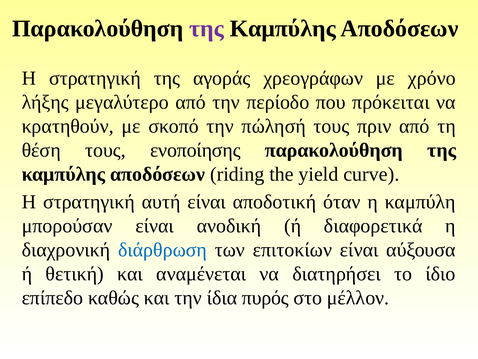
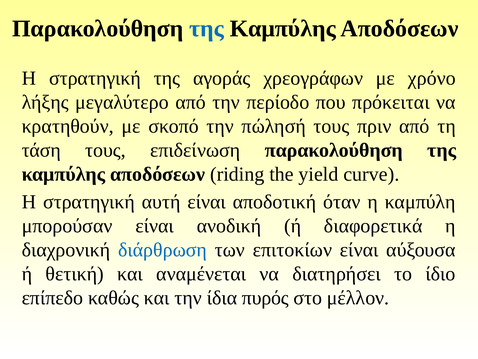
της at (207, 29) colour: purple -> blue
θέση: θέση -> τάση
ενοποίησης: ενοποίησης -> επιδείνωση
